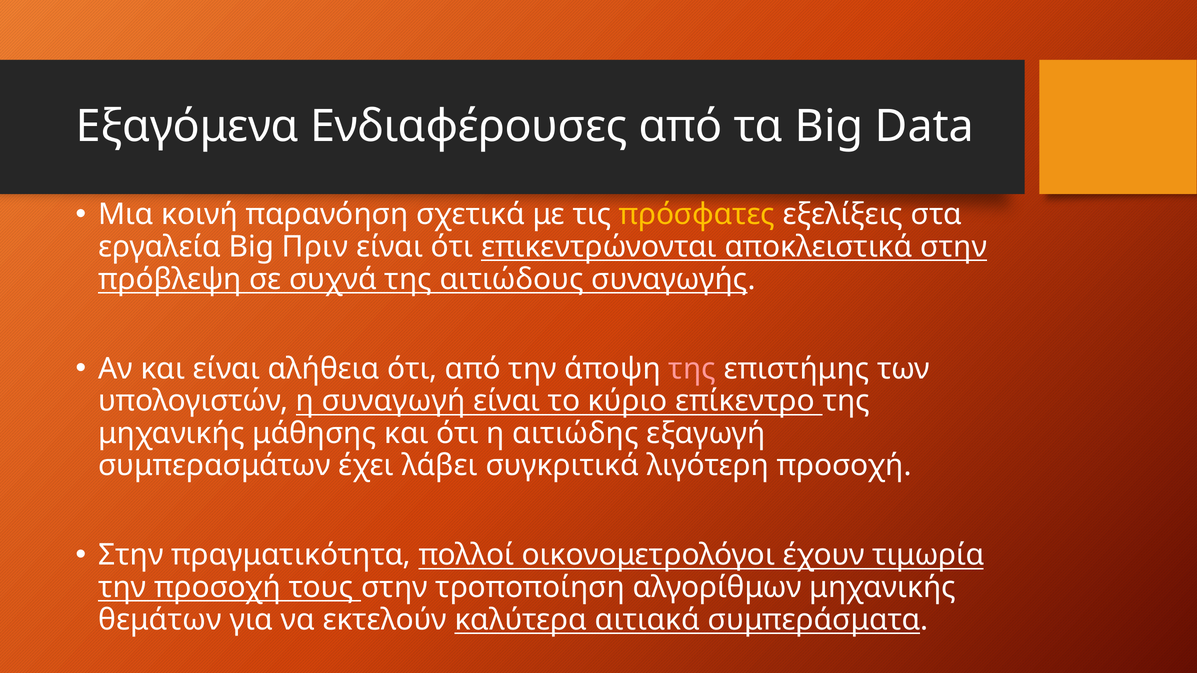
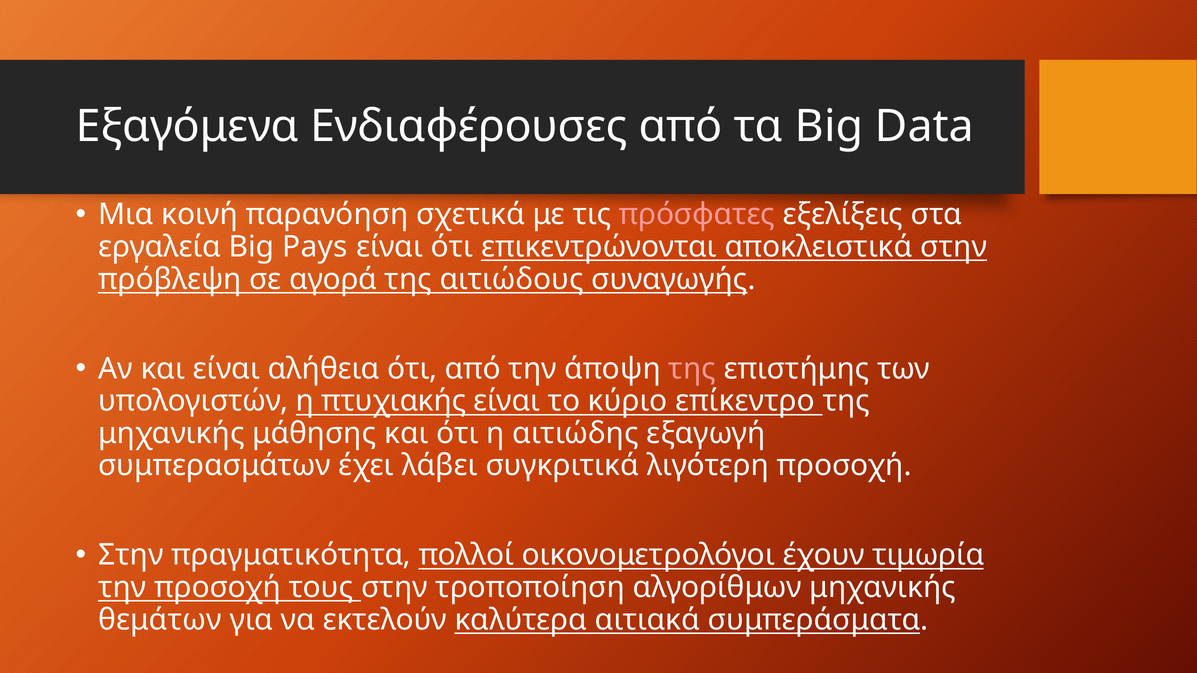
πρόσφατες colour: yellow -> pink
Πριν: Πριν -> Pays
συχνά: συχνά -> αγορά
συναγωγή: συναγωγή -> πτυχιακής
